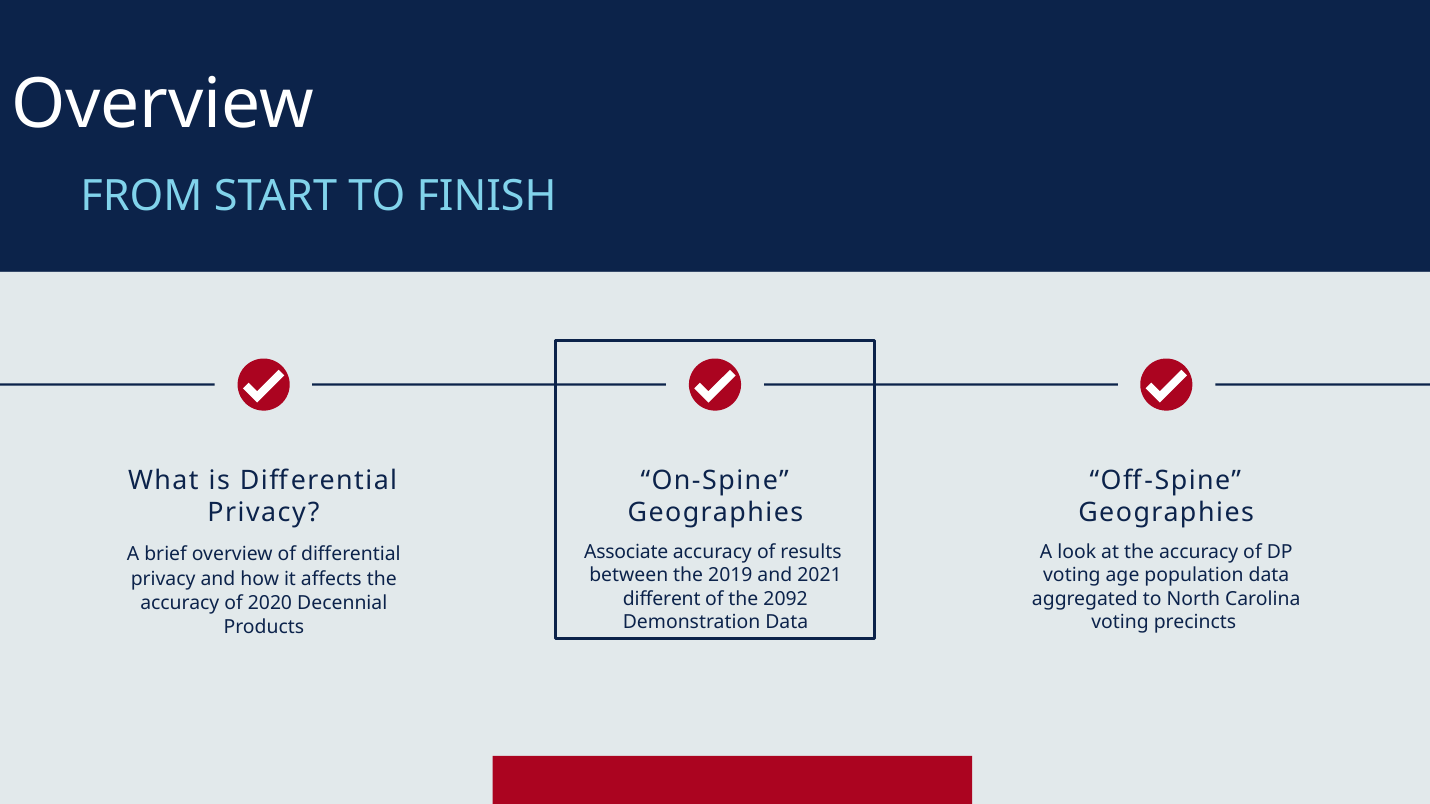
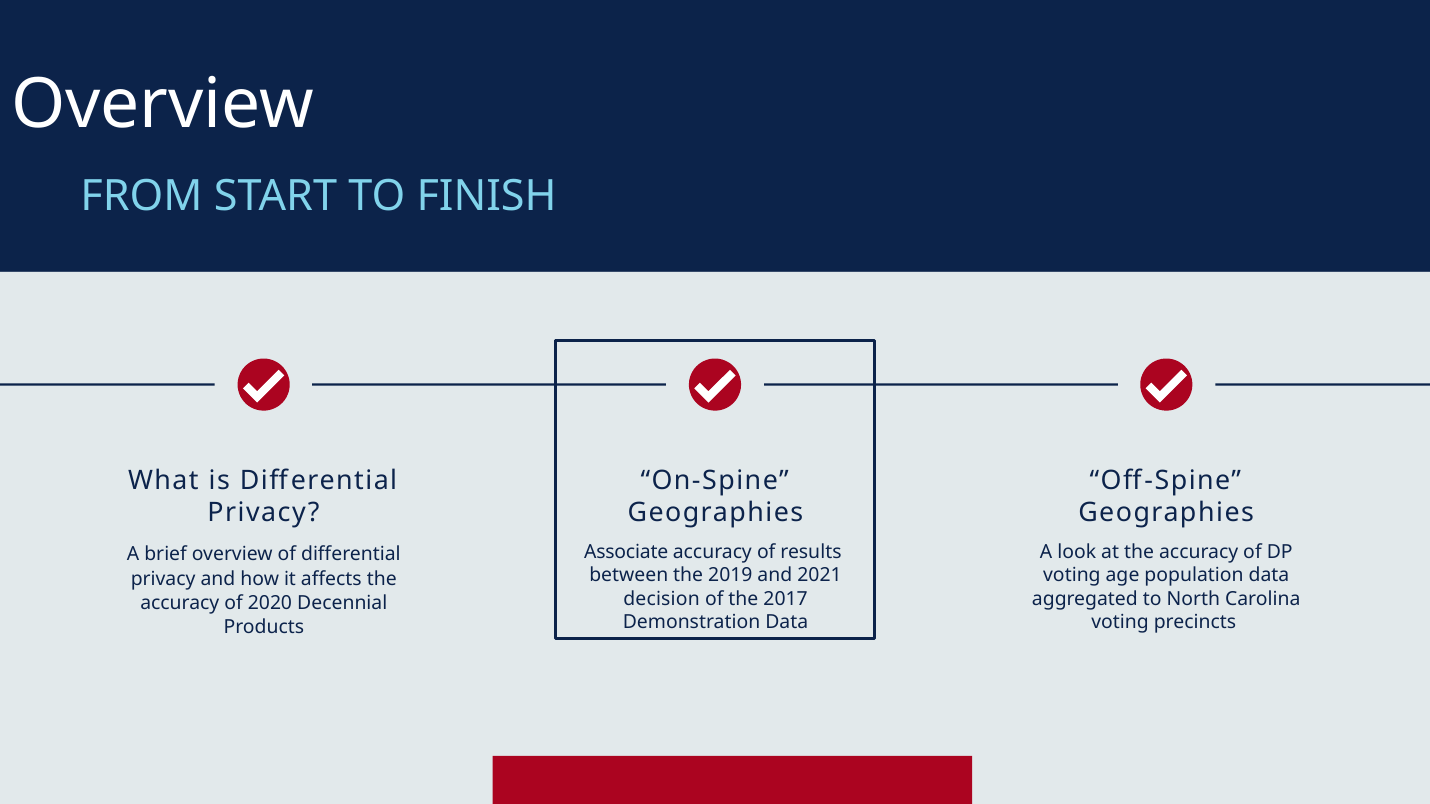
different: different -> decision
2092: 2092 -> 2017
